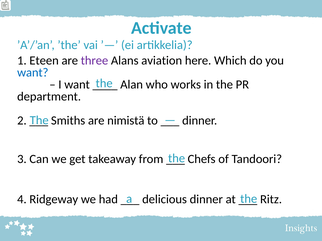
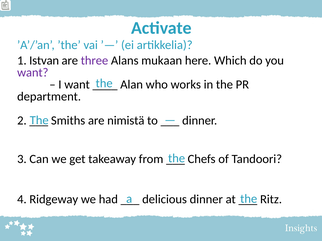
Eteen: Eteen -> Istvan
aviation: aviation -> mukaan
want at (33, 73) colour: blue -> purple
